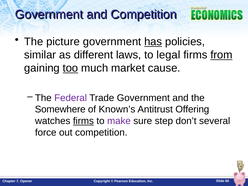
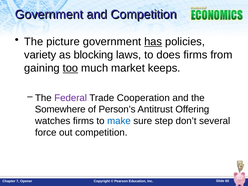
similar: similar -> variety
different: different -> blocking
legal: legal -> does
from underline: present -> none
cause: cause -> keeps
Trade Government: Government -> Cooperation
Known’s: Known’s -> Person’s
firms at (83, 121) underline: present -> none
make colour: purple -> blue
